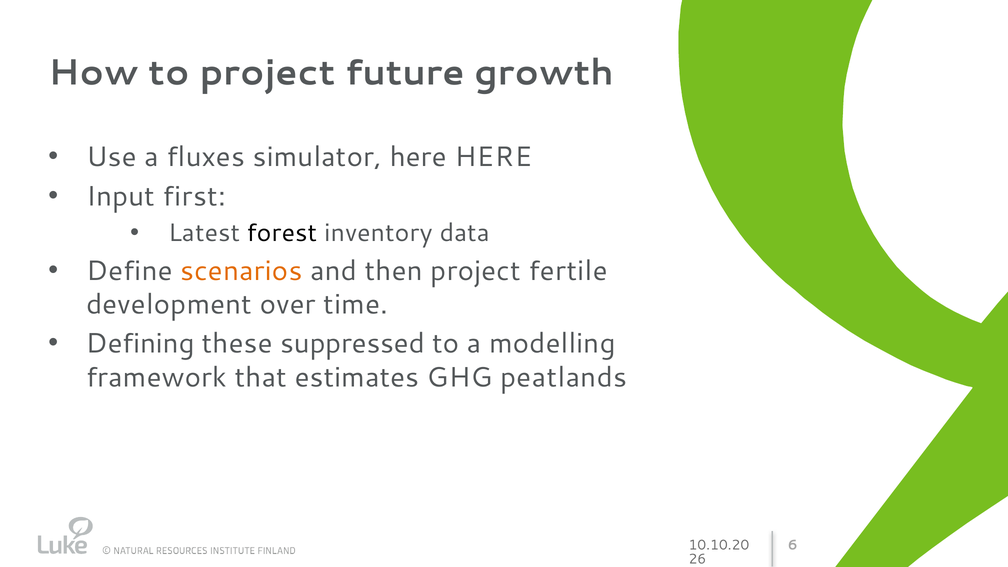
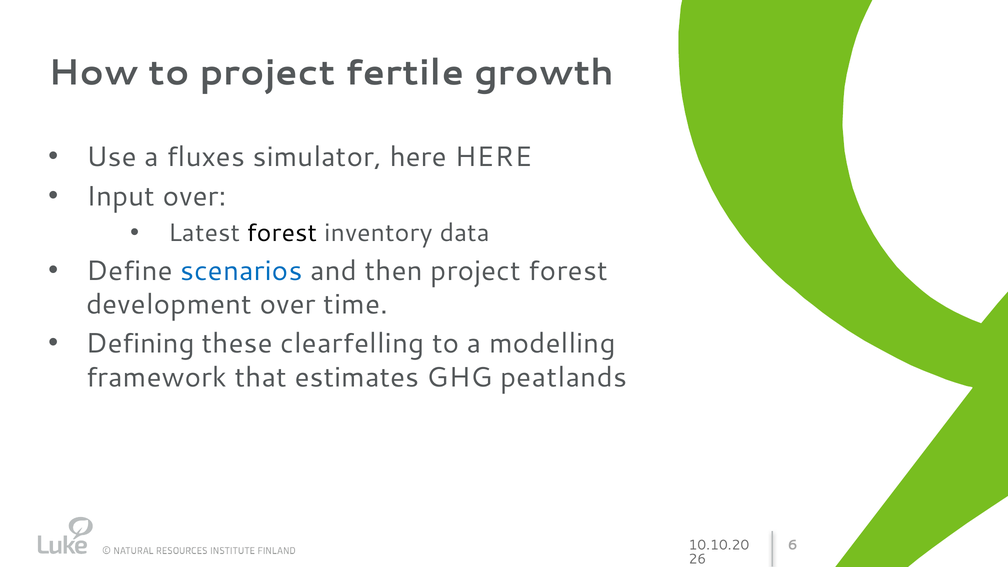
future: future -> fertile
Input first: first -> over
scenarios colour: orange -> blue
project fertile: fertile -> forest
suppressed: suppressed -> clearfelling
